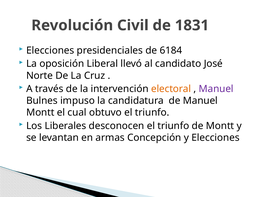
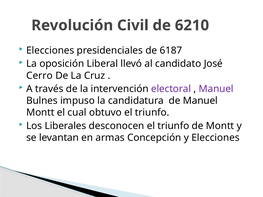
1831: 1831 -> 6210
6184: 6184 -> 6187
Norte: Norte -> Cerro
electoral colour: orange -> purple
